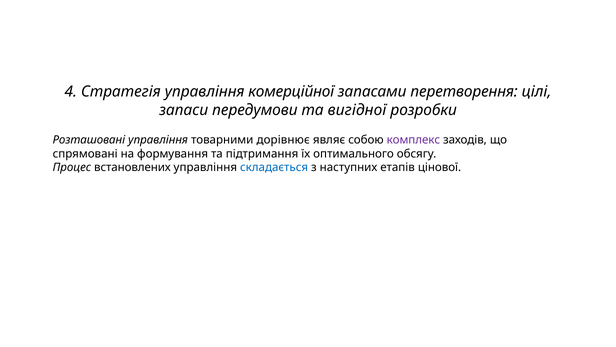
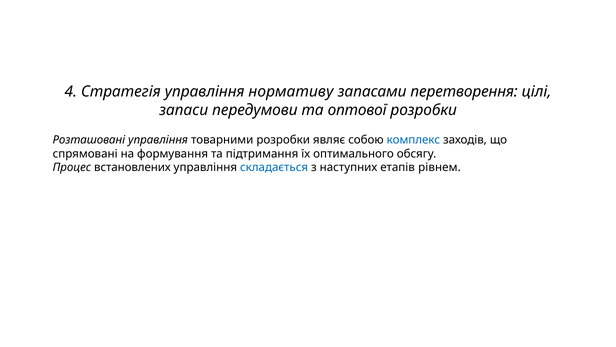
комерційної: комерційної -> нормативу
вигідної: вигідної -> оптової
товарними дорівнює: дорівнює -> розробки
комплекс colour: purple -> blue
цінової: цінової -> рівнем
